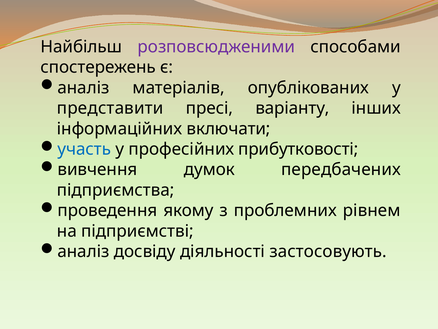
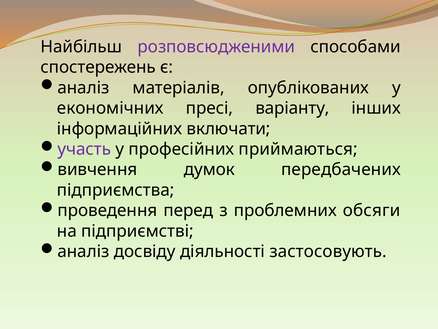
представити: представити -> економічних
участь colour: blue -> purple
прибутковості: прибутковості -> приймаються
якому: якому -> перед
рівнем: рівнем -> обсяги
